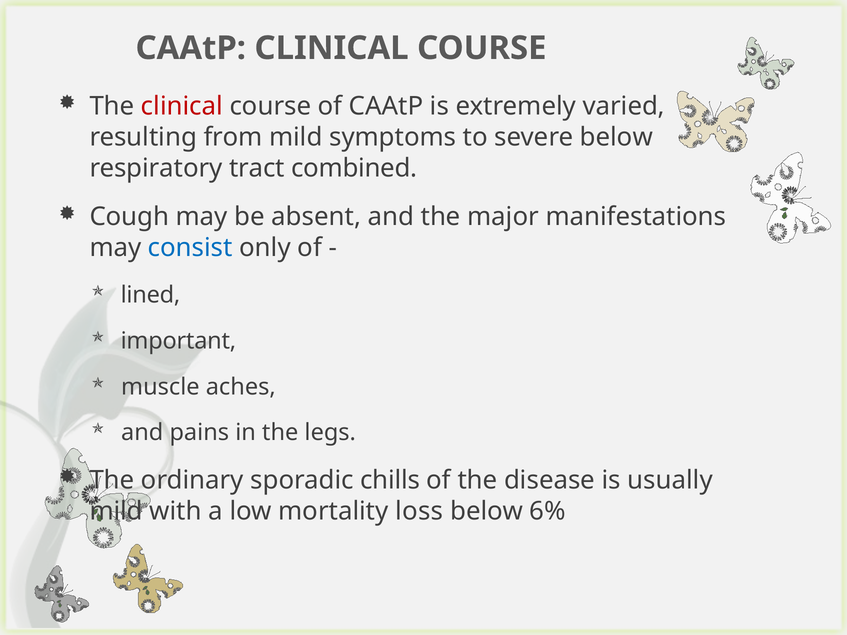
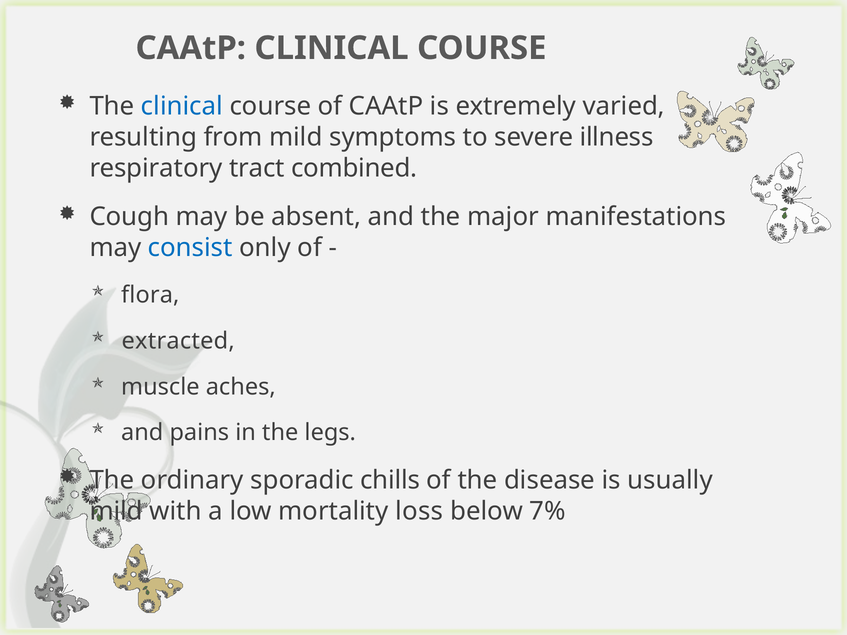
clinical at (182, 106) colour: red -> blue
severe below: below -> illness
lined: lined -> flora
important: important -> extracted
6%: 6% -> 7%
